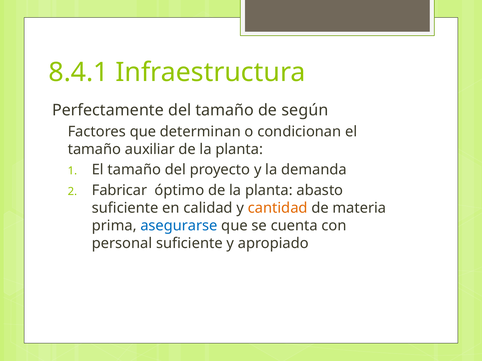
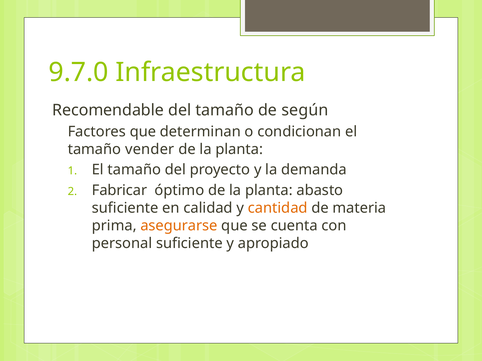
8.4.1: 8.4.1 -> 9.7.0
Perfectamente: Perfectamente -> Recomendable
auxiliar: auxiliar -> vender
asegurarse colour: blue -> orange
